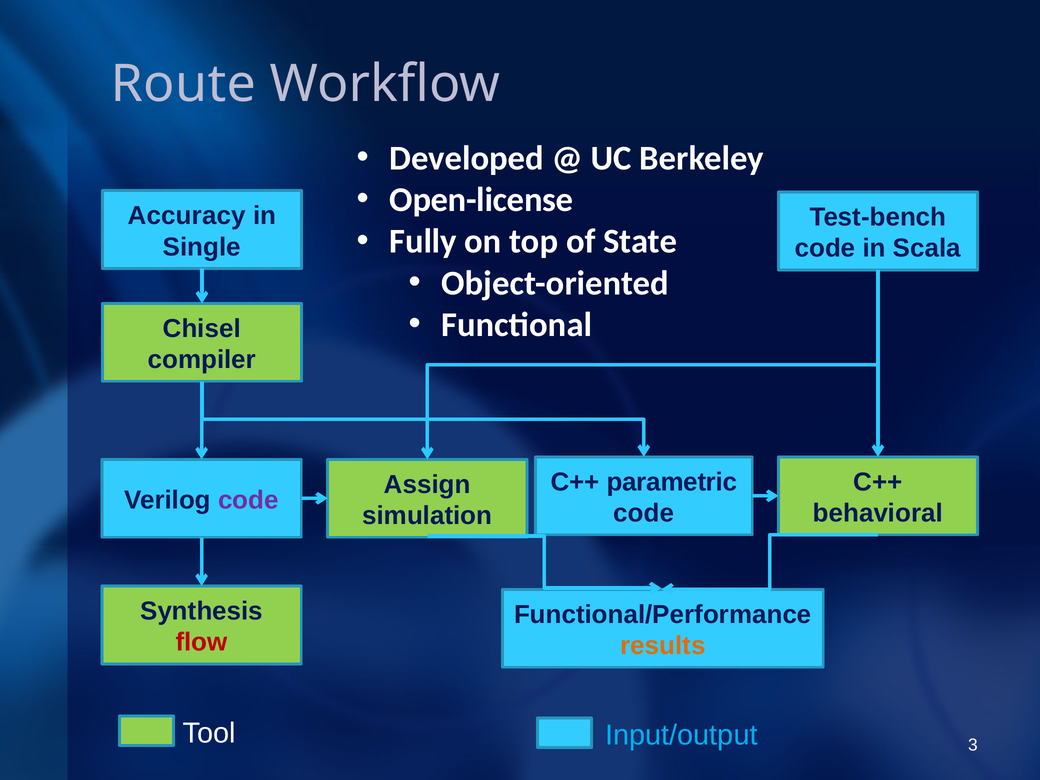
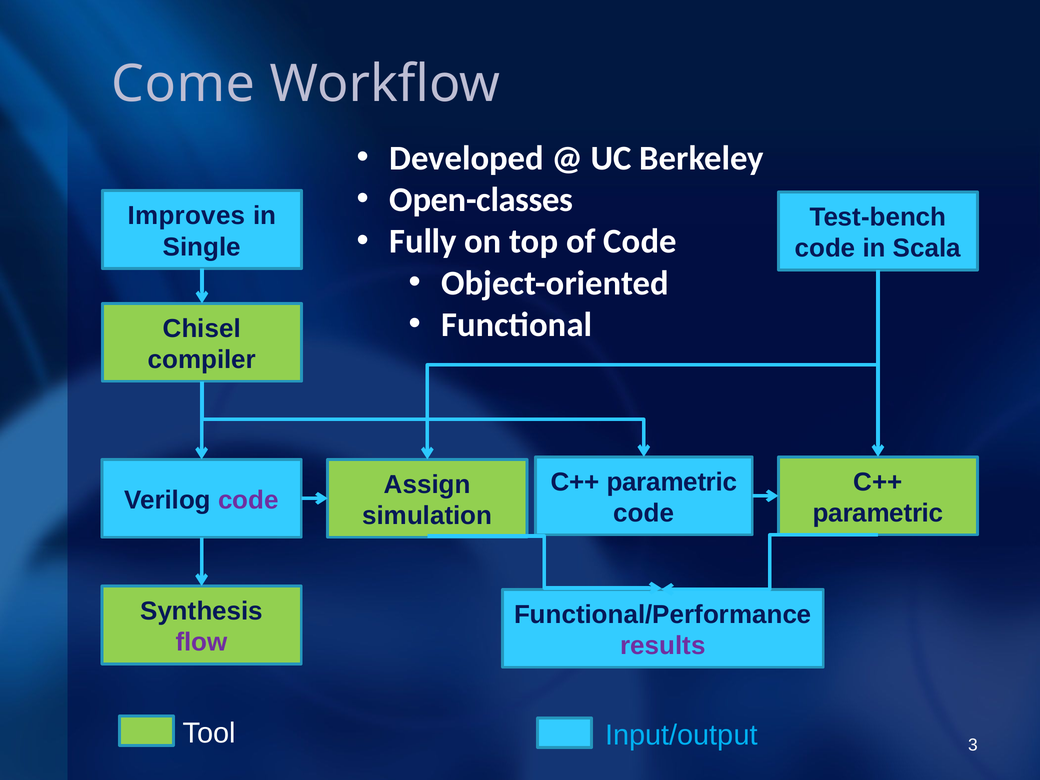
Route: Route -> Come
Open-license: Open-license -> Open-classes
Accuracy: Accuracy -> Improves
of State: State -> Code
behavioral at (878, 513): behavioral -> parametric
flow colour: red -> purple
results colour: orange -> purple
